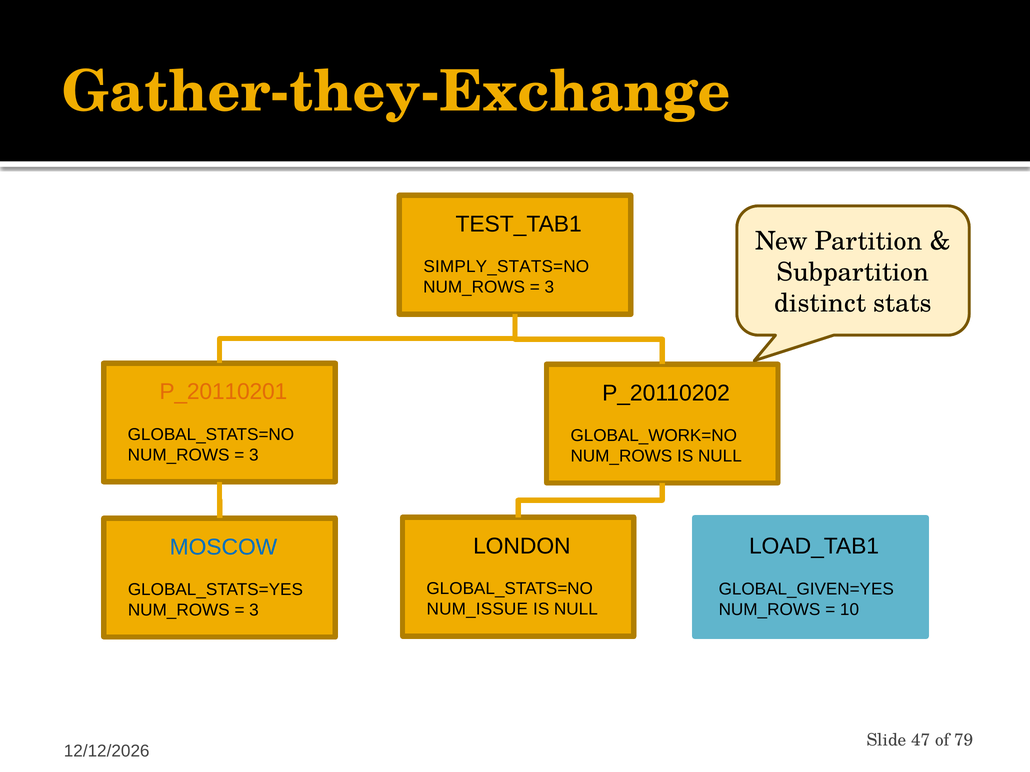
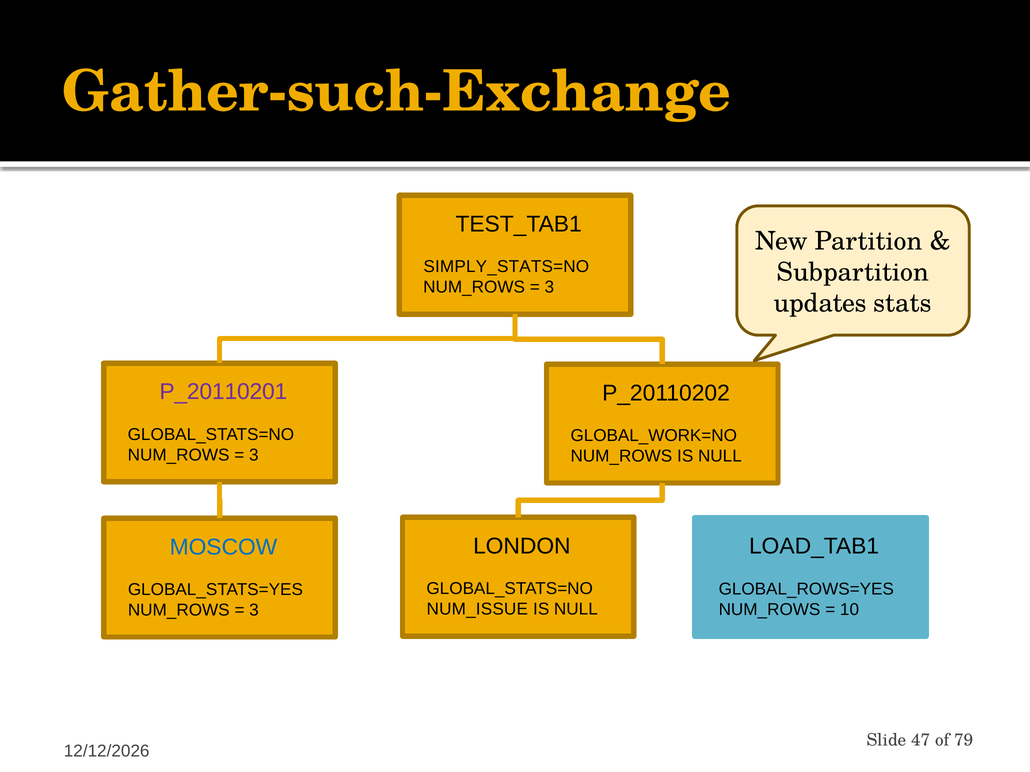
Gather-they-Exchange: Gather-they-Exchange -> Gather-such-Exchange
distinct: distinct -> updates
P_20110201 colour: orange -> purple
GLOBAL_GIVEN=YES: GLOBAL_GIVEN=YES -> GLOBAL_ROWS=YES
